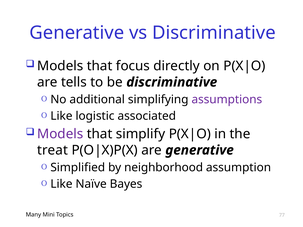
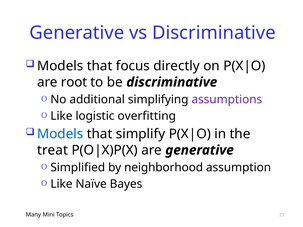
tells: tells -> root
associated: associated -> overfitting
Models at (60, 134) colour: purple -> blue
